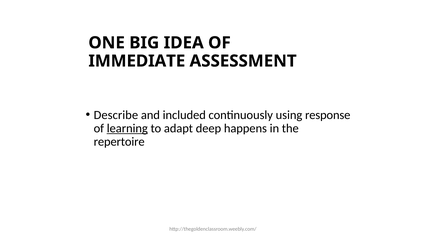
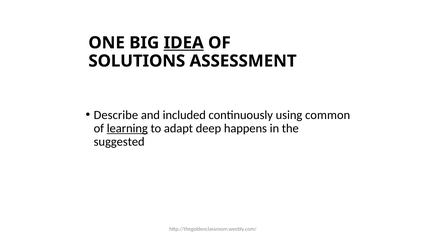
IDEA underline: none -> present
IMMEDIATE: IMMEDIATE -> SOLUTIONS
response: response -> common
repertoire: repertoire -> suggested
